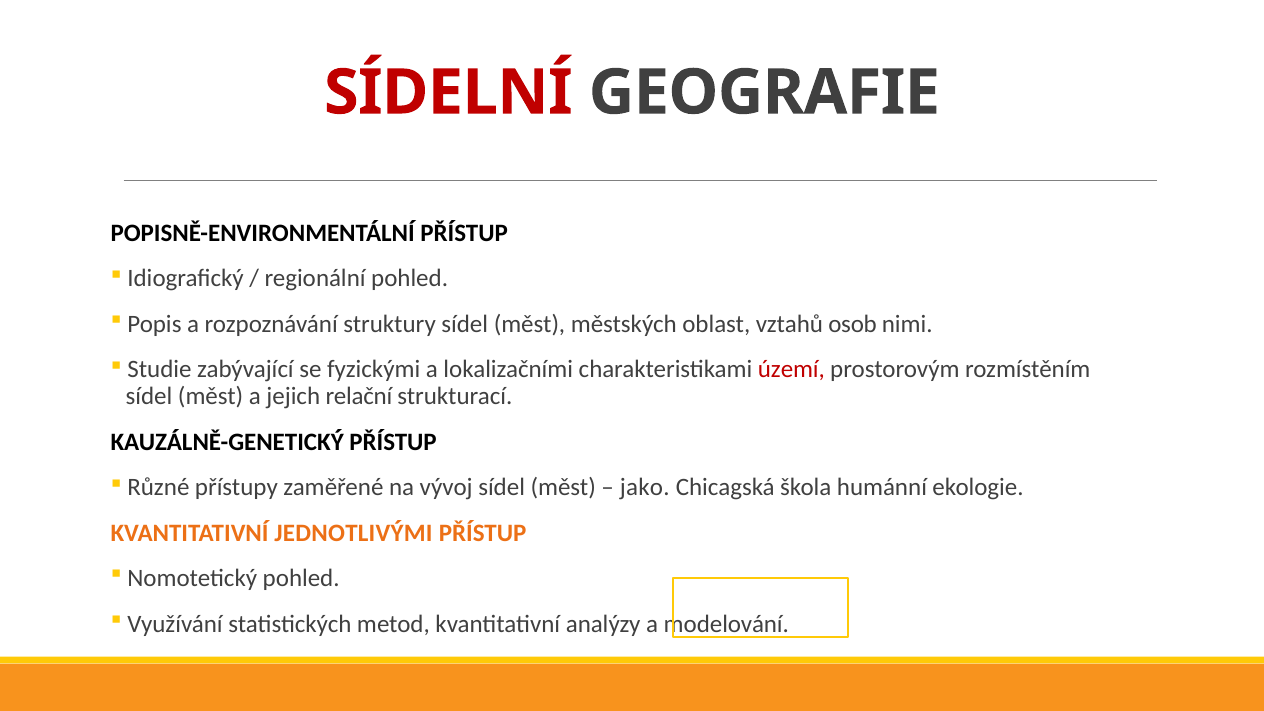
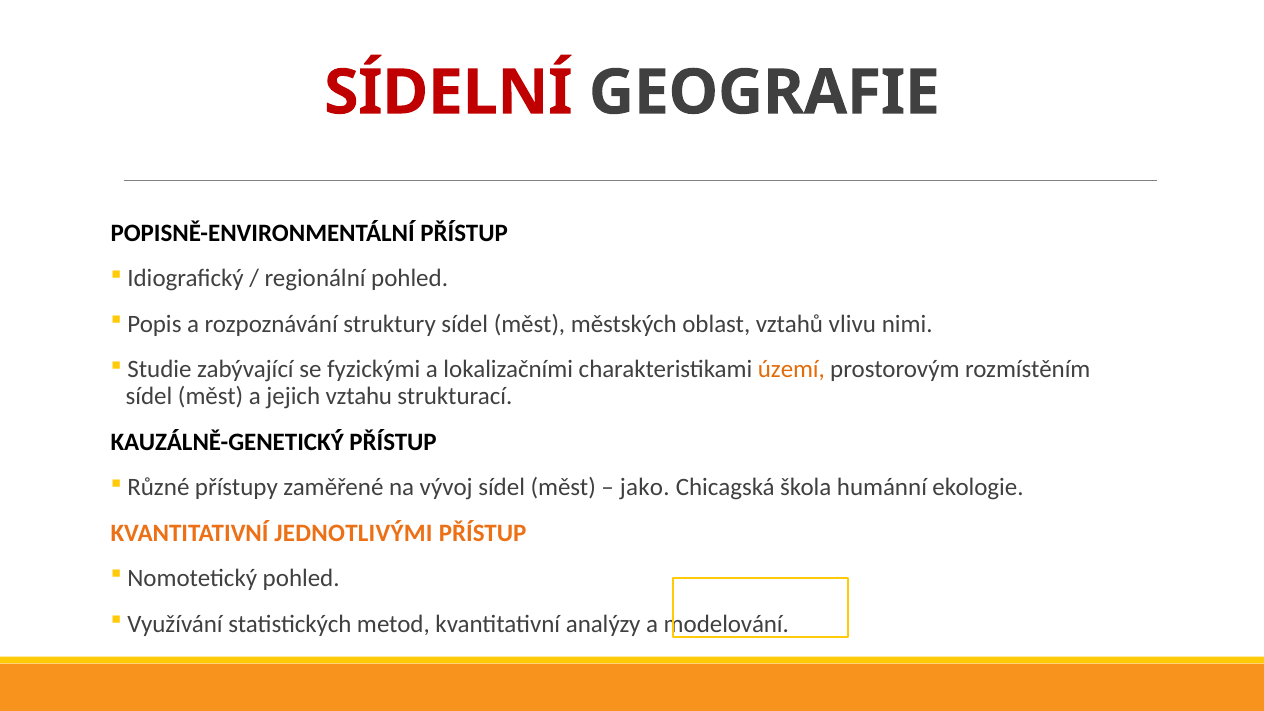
osob: osob -> vlivu
území colour: red -> orange
relační: relační -> vztahu
